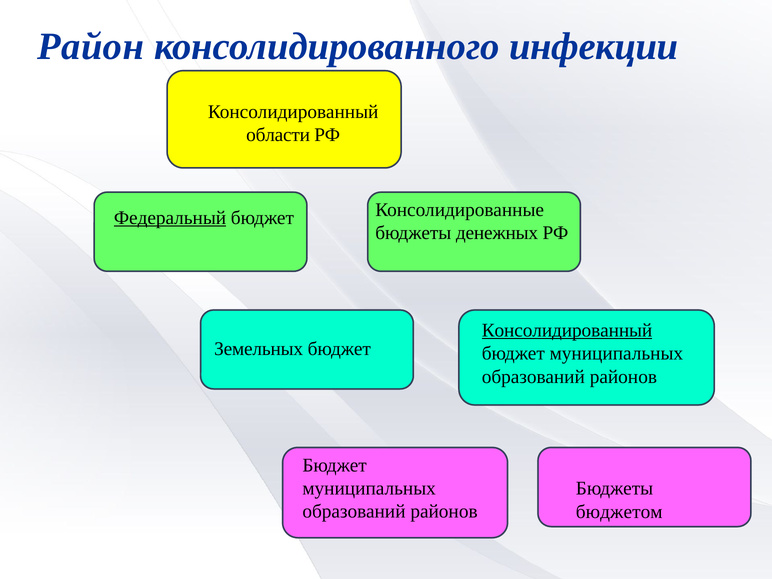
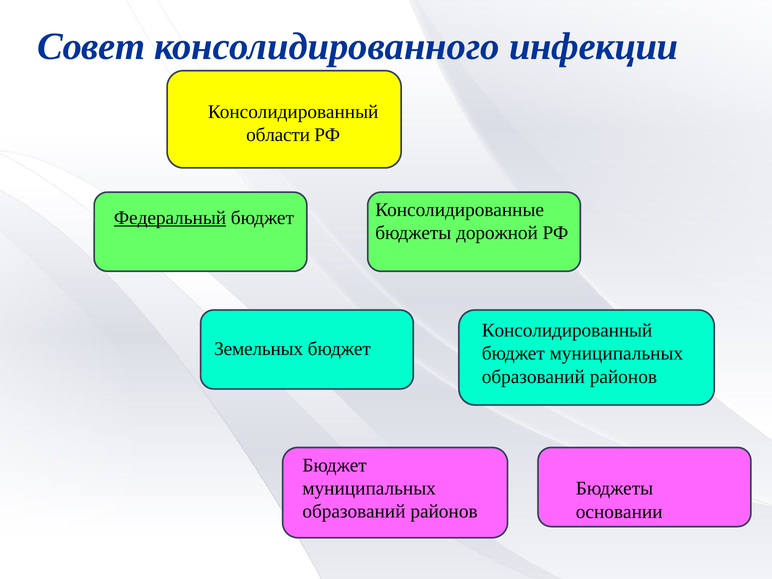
Район: Район -> Совет
денежных: денежных -> дорожной
Консолидированный at (567, 330) underline: present -> none
бюджетом: бюджетом -> основании
